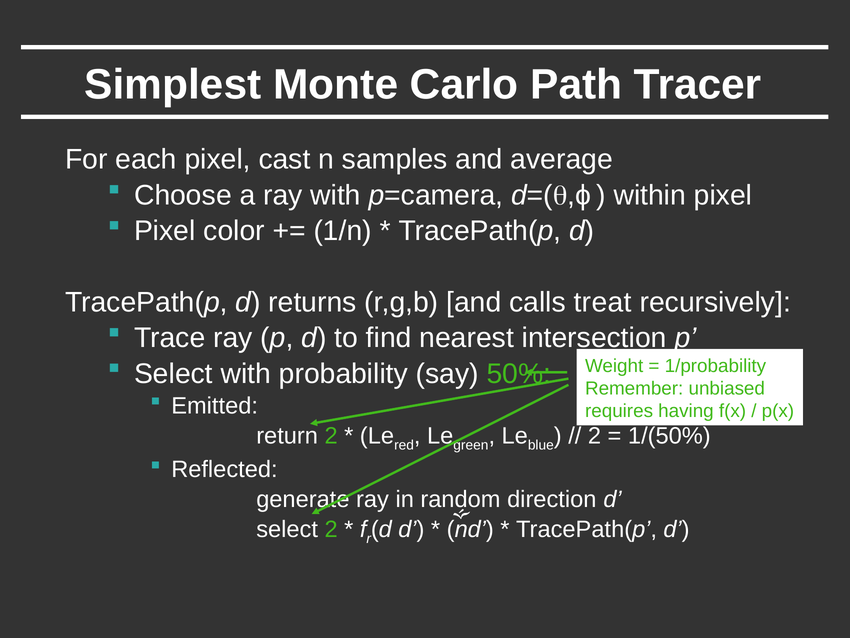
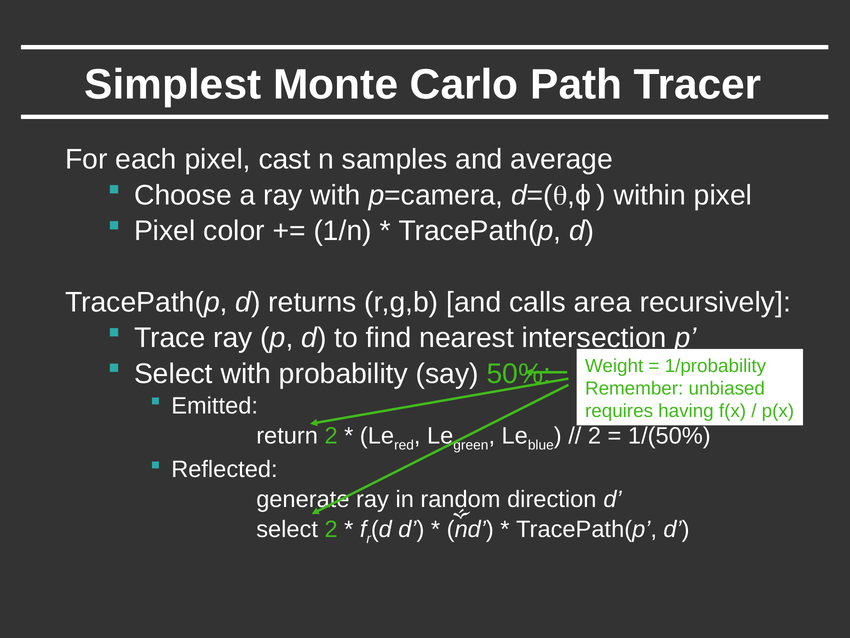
treat: treat -> area
